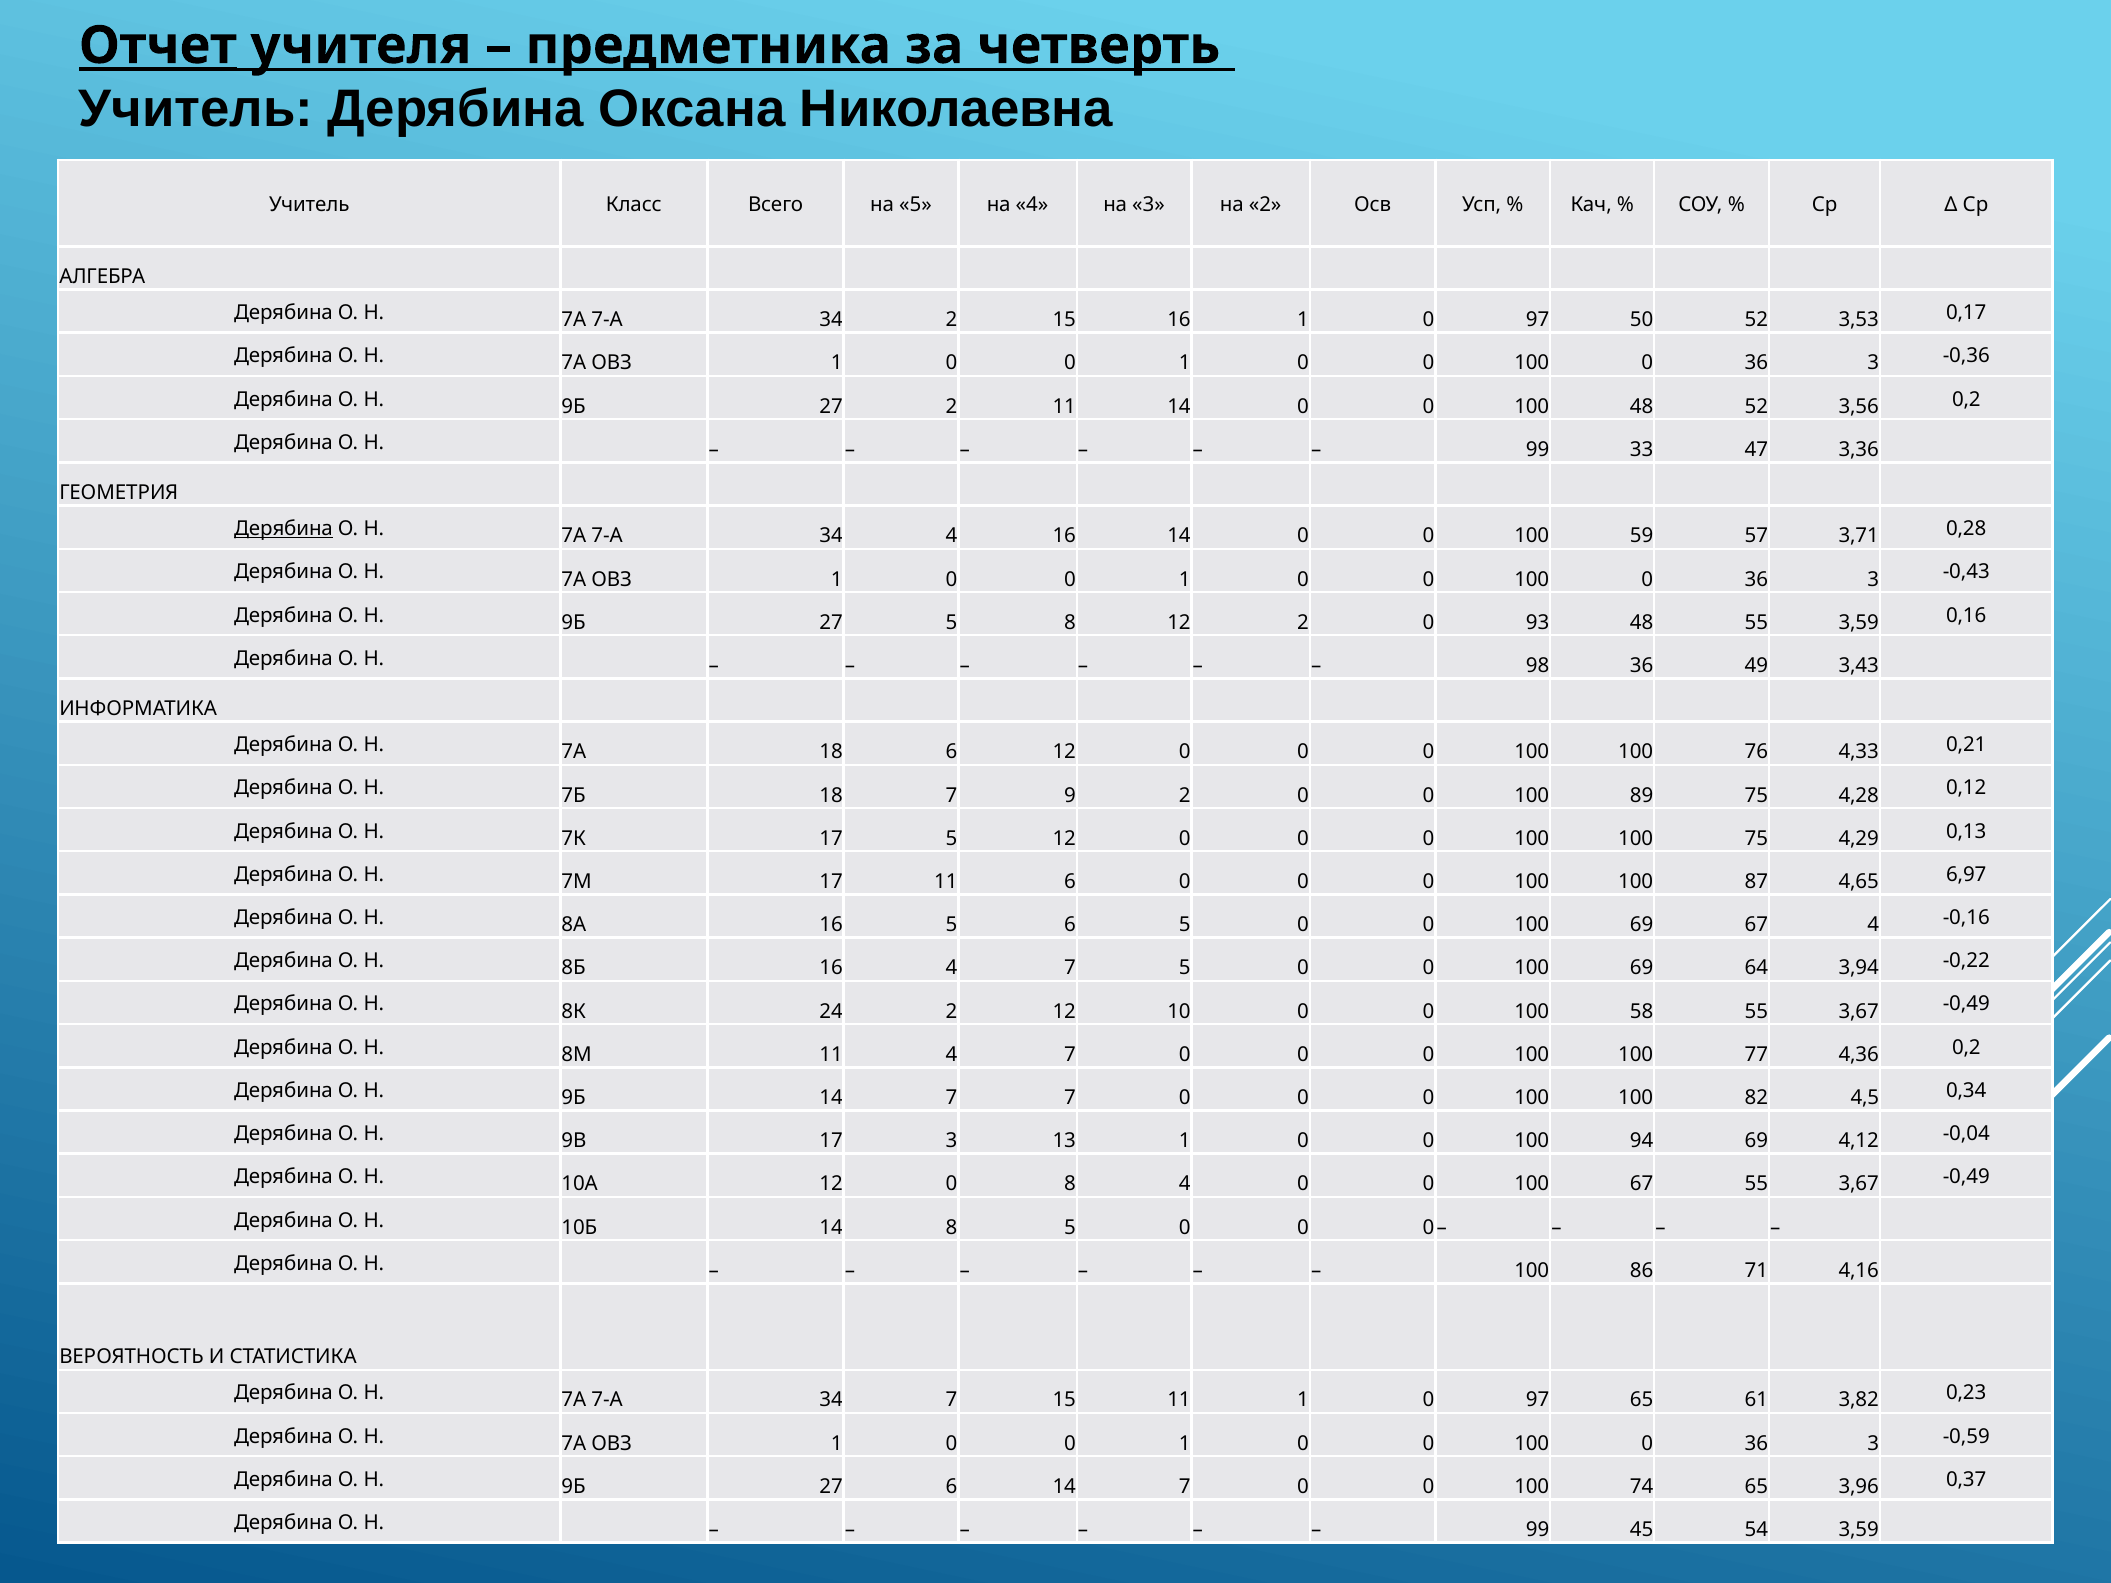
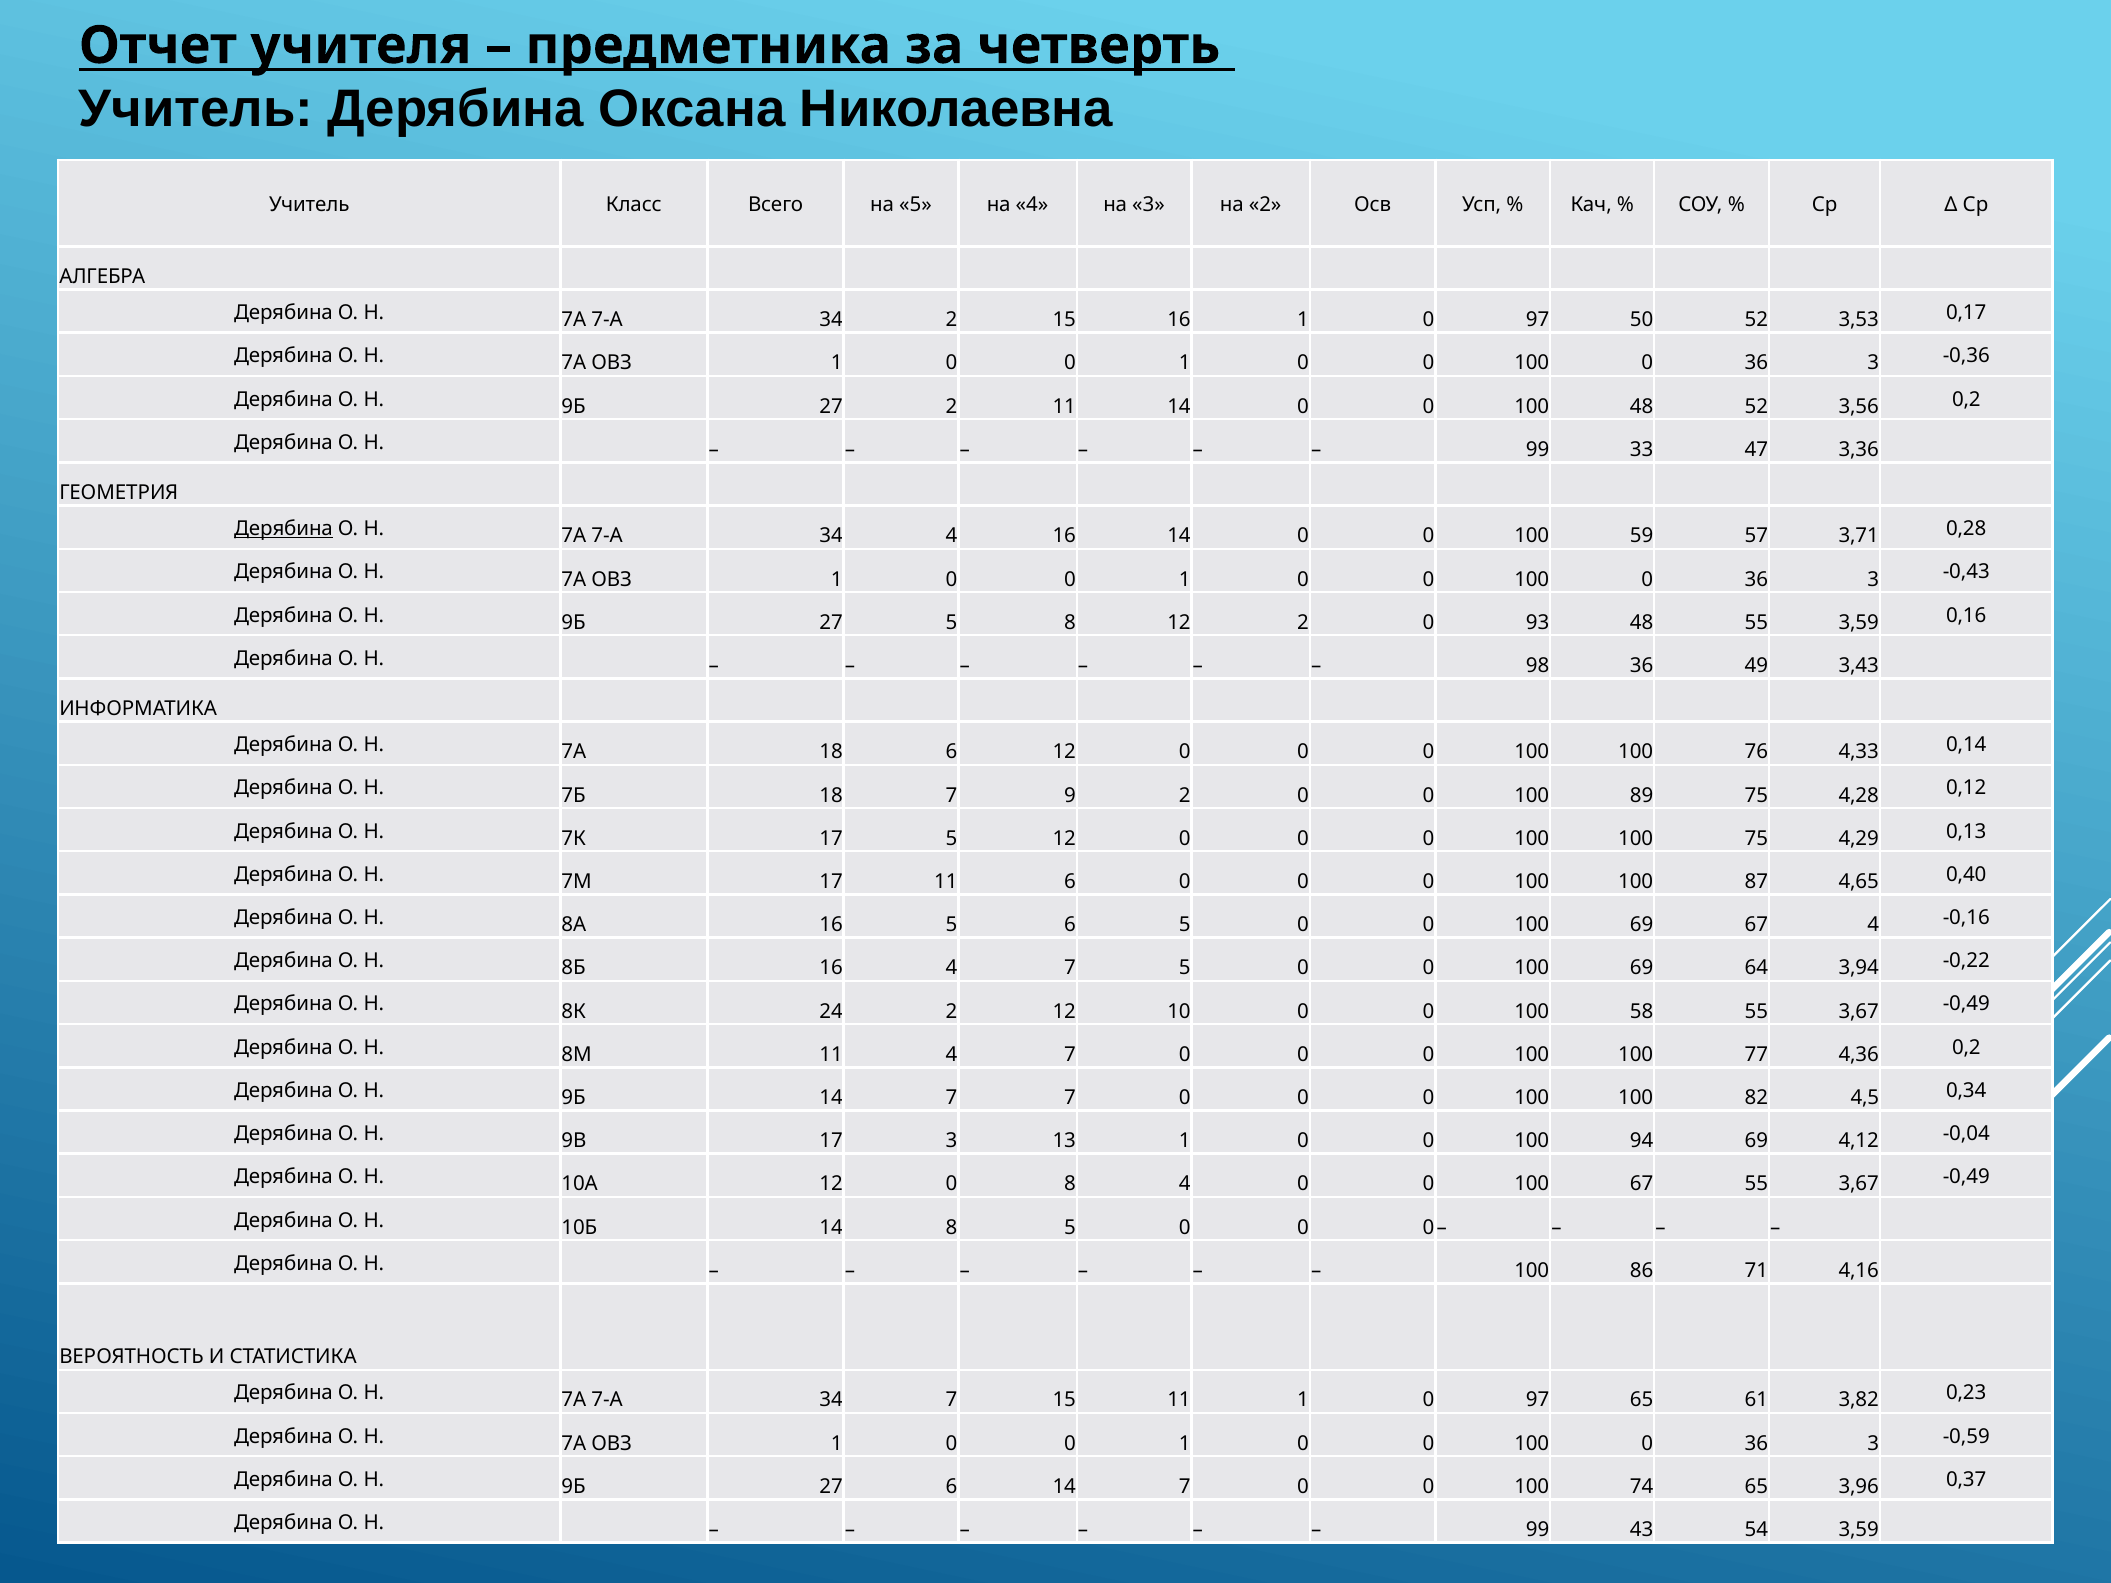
Отчет underline: present -> none
0,21: 0,21 -> 0,14
6,97: 6,97 -> 0,40
45: 45 -> 43
